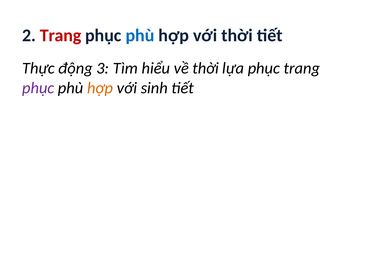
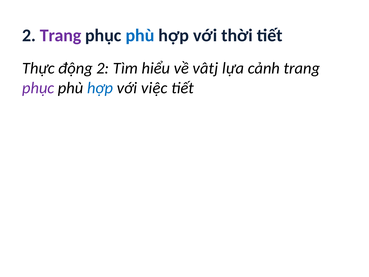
Trang at (61, 35) colour: red -> purple
động 3: 3 -> 2
về thời: thời -> vâtj
lựa phục: phục -> cảnh
hợp at (100, 88) colour: orange -> blue
sinh: sinh -> việc
